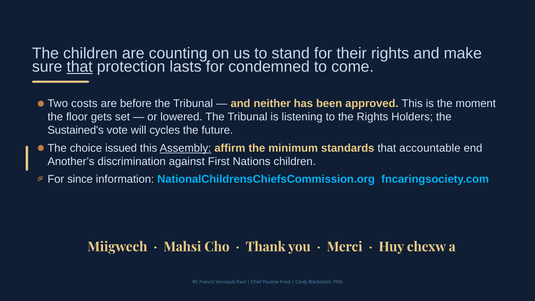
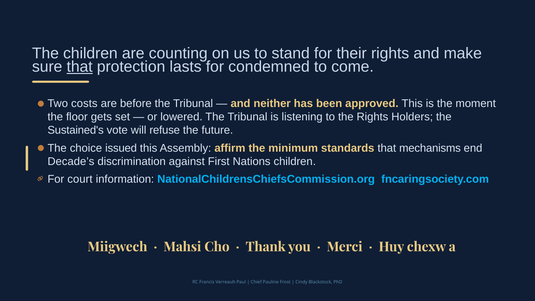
cycles: cycles -> refuse
Assembly underline: present -> none
accountable: accountable -> mechanisms
Another’s: Another’s -> Decade’s
since: since -> court
